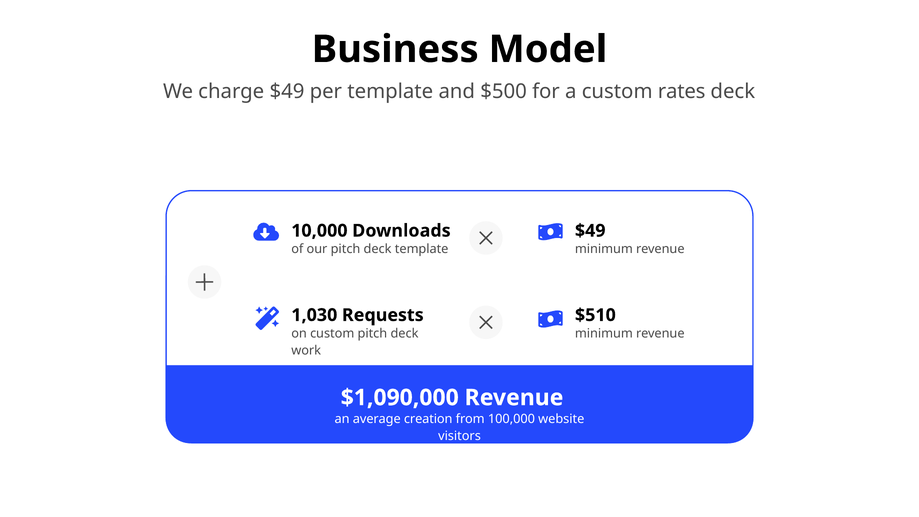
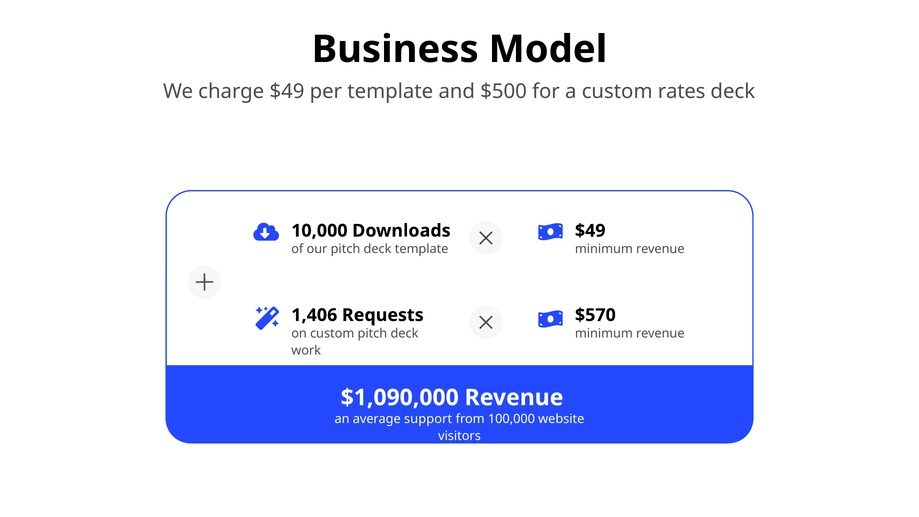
1,030: 1,030 -> 1,406
$510: $510 -> $570
creation: creation -> support
